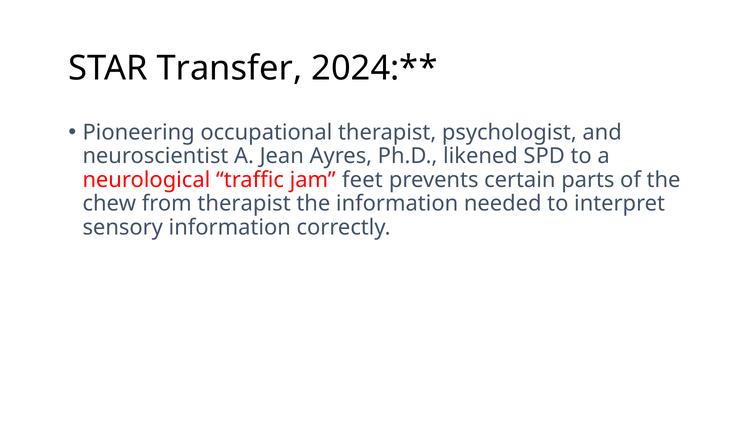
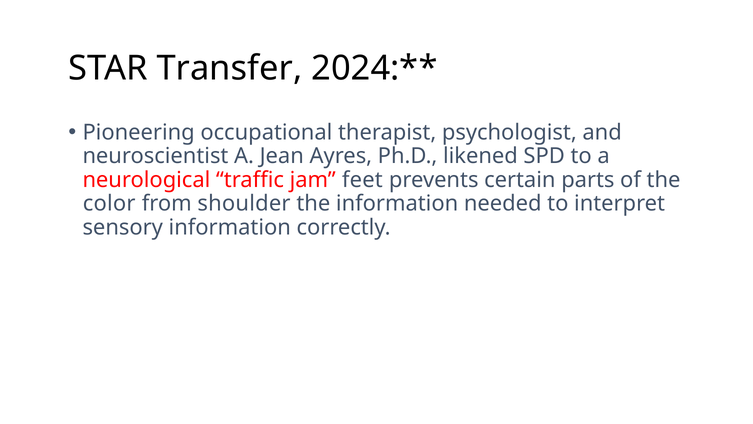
chew: chew -> color
from therapist: therapist -> shoulder
